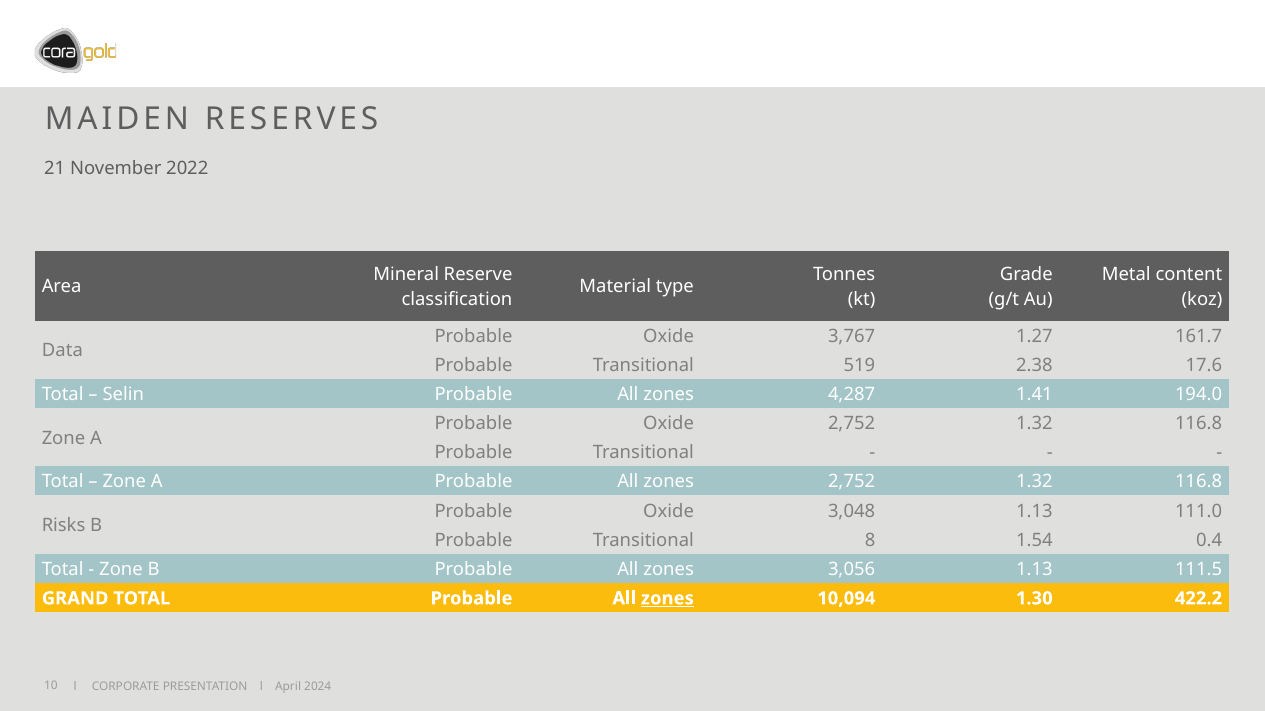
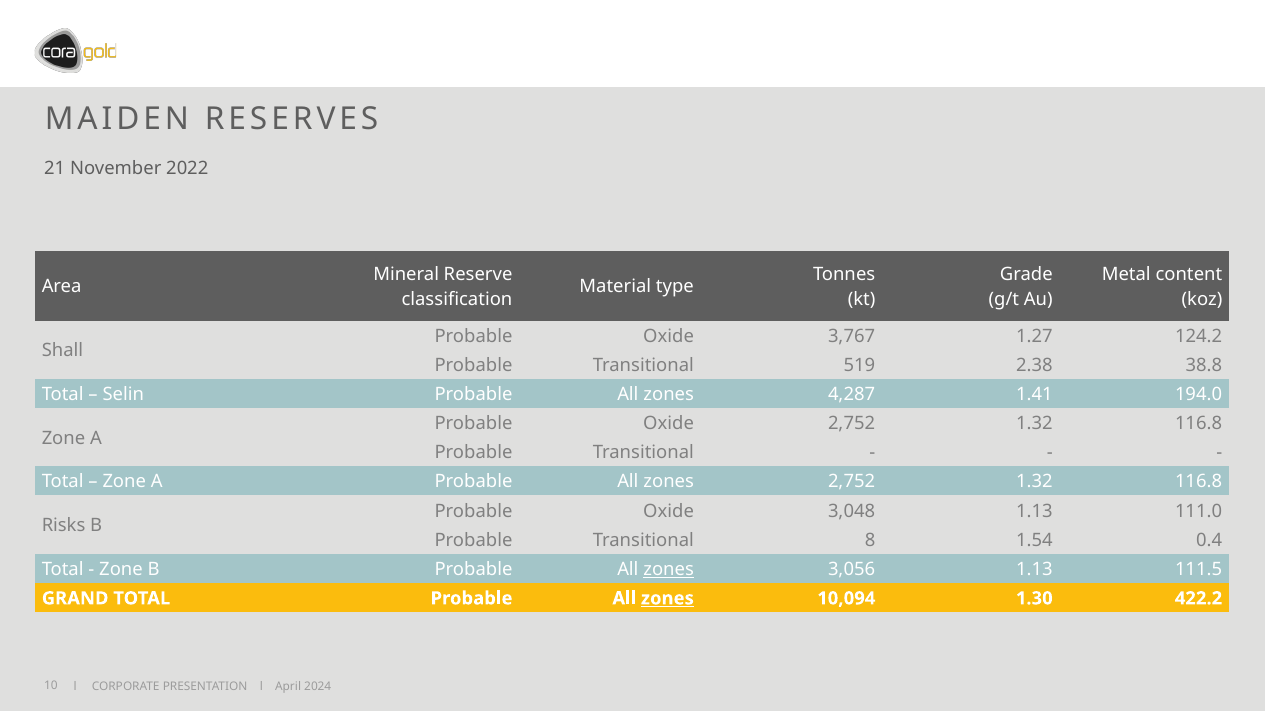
161.7: 161.7 -> 124.2
Data: Data -> Shall
17.6: 17.6 -> 38.8
zones at (669, 570) underline: none -> present
